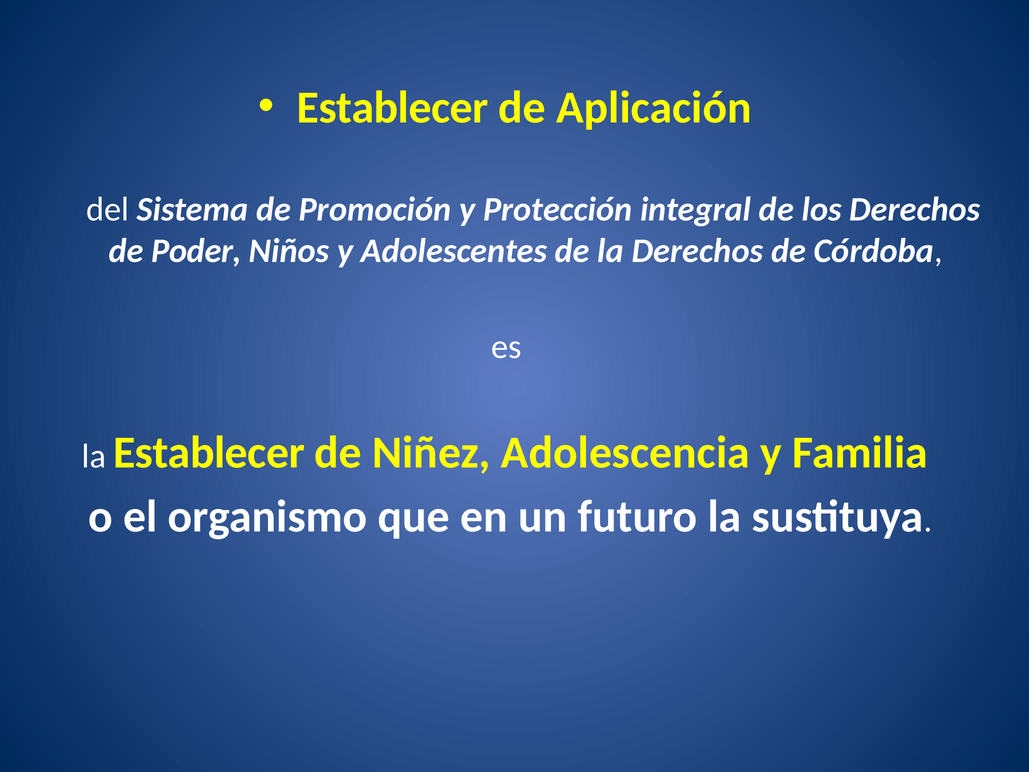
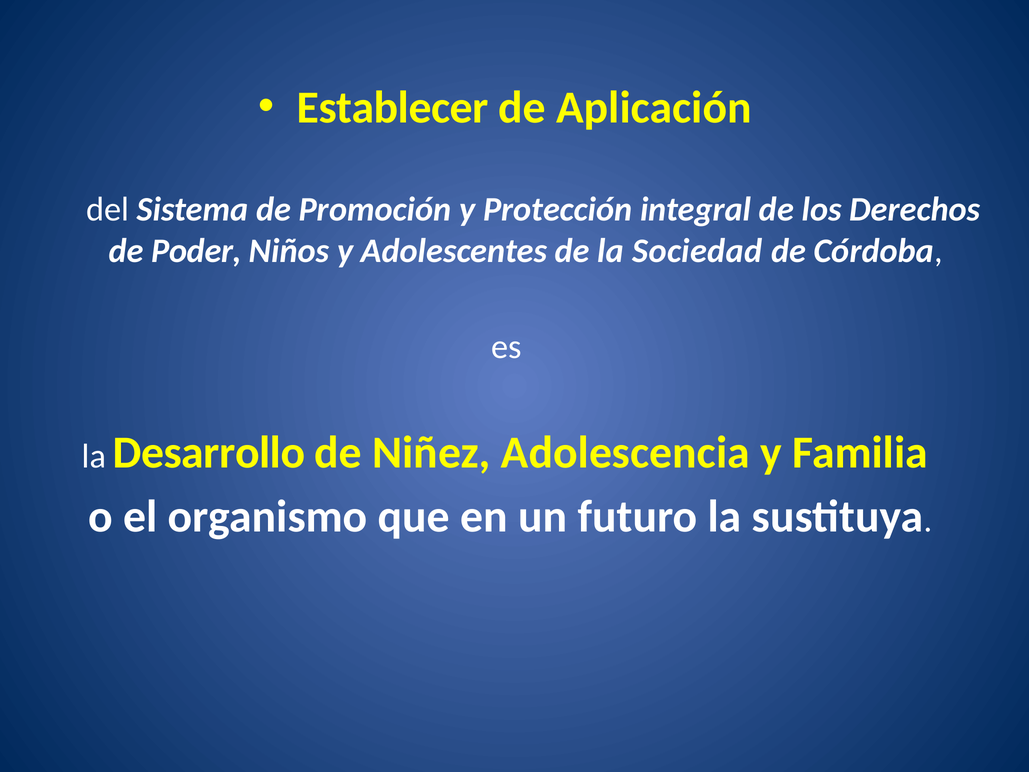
la Derechos: Derechos -> Sociedad
la Establecer: Establecer -> Desarrollo
